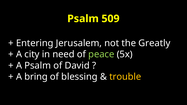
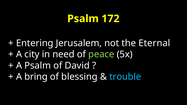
509: 509 -> 172
Greatly: Greatly -> Eternal
trouble colour: yellow -> light blue
